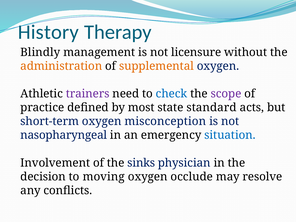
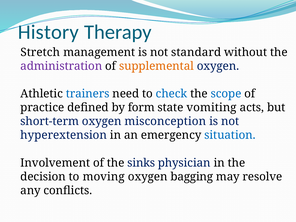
Blindly: Blindly -> Stretch
licensure: licensure -> standard
administration colour: orange -> purple
trainers colour: purple -> blue
scope colour: purple -> blue
most: most -> form
standard: standard -> vomiting
nasopharyngeal: nasopharyngeal -> hyperextension
occlude: occlude -> bagging
